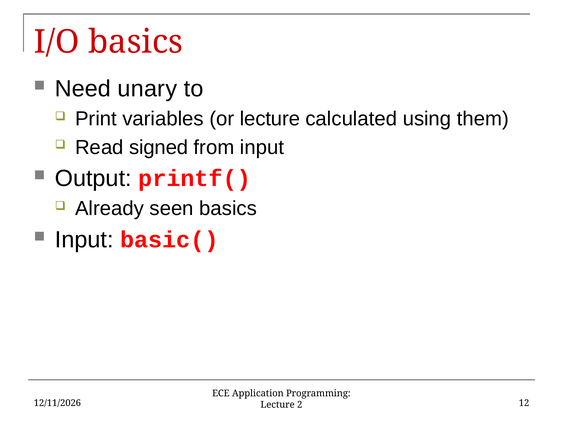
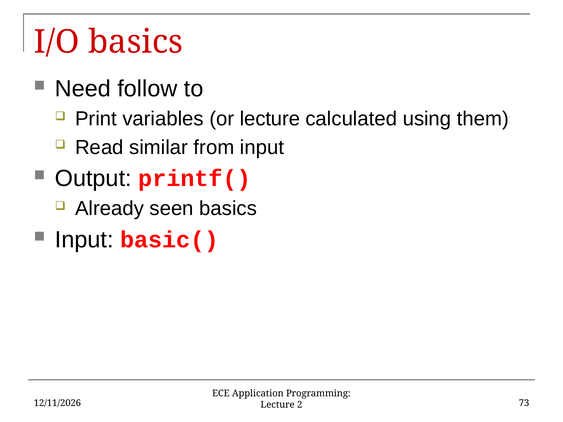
unary: unary -> follow
signed: signed -> similar
12: 12 -> 73
